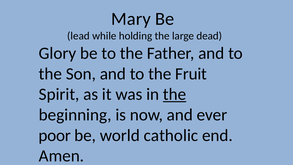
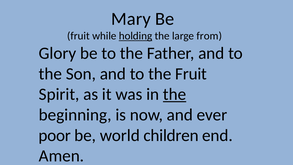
lead at (78, 36): lead -> fruit
holding underline: none -> present
dead: dead -> from
catholic: catholic -> children
